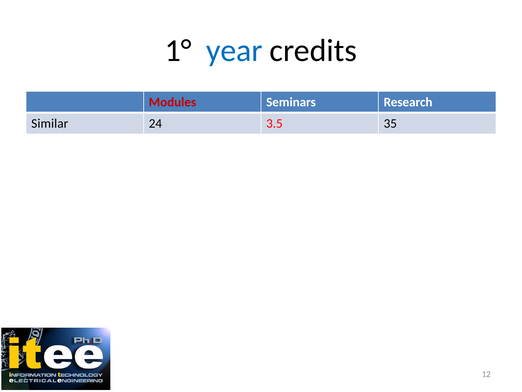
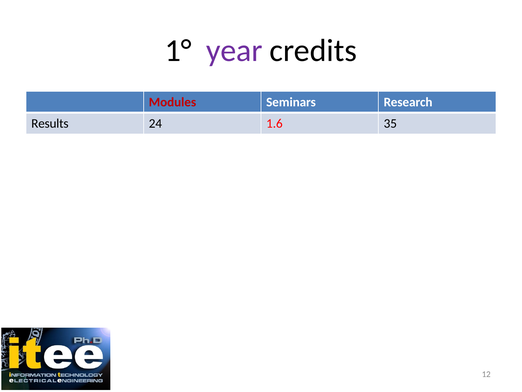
year colour: blue -> purple
Similar: Similar -> Results
3.5: 3.5 -> 1.6
